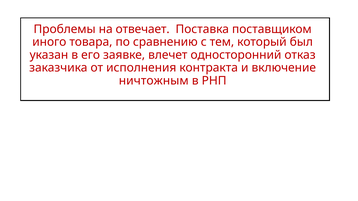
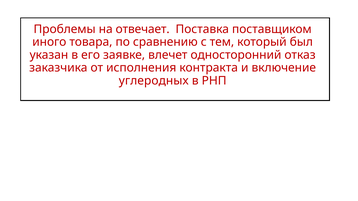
ничтожным: ничтожным -> углеродных
